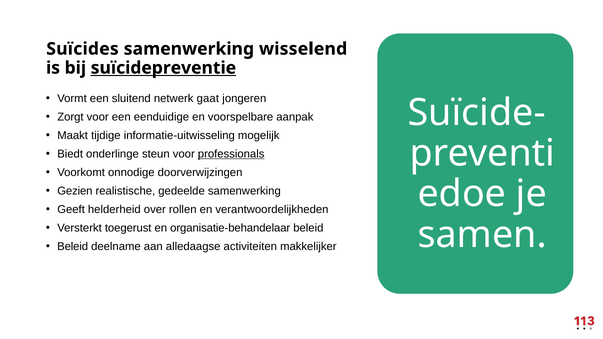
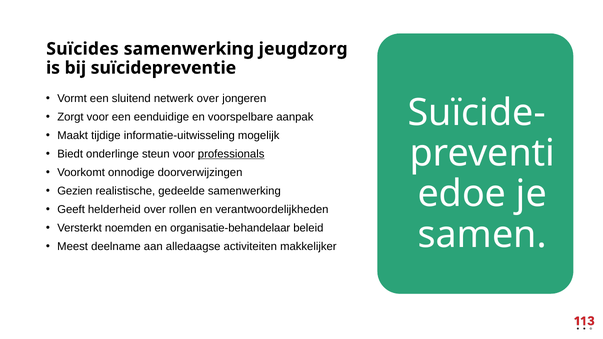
wisselend: wisselend -> jeugdzorg
suïcidepreventie underline: present -> none
netwerk gaat: gaat -> over
toegerust: toegerust -> noemden
Beleid at (73, 247): Beleid -> Meest
